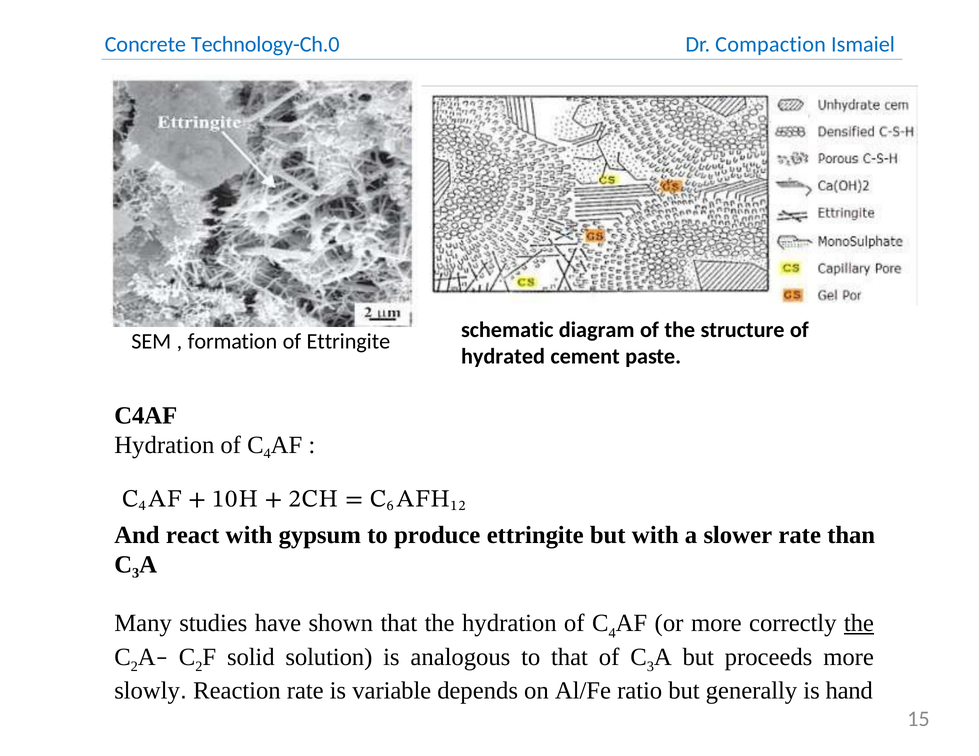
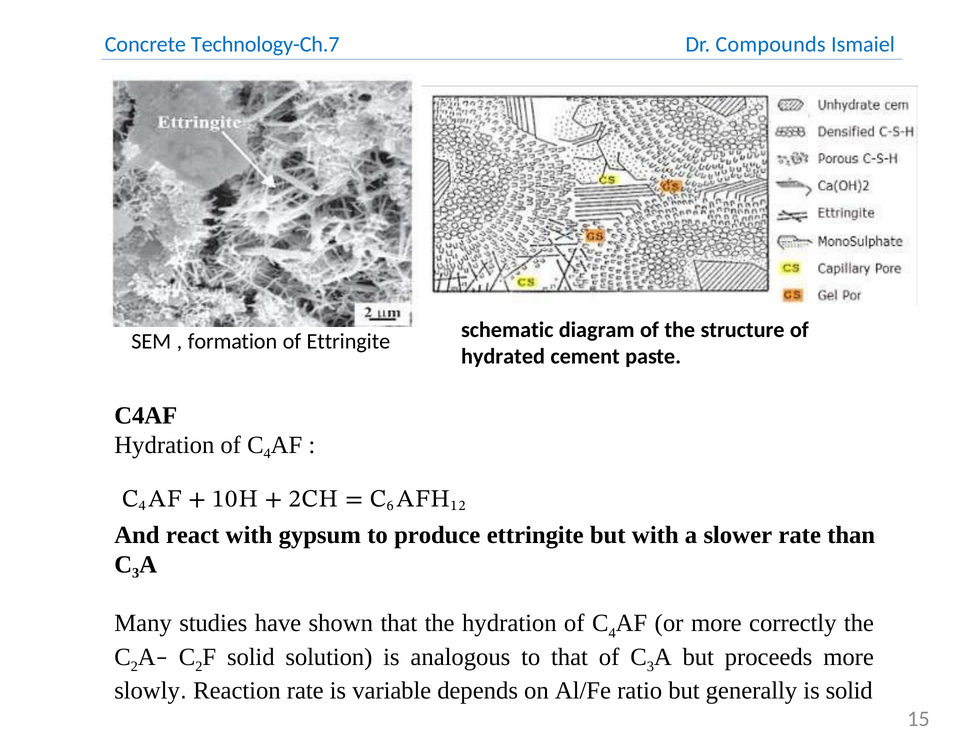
Technology-Ch.0: Technology-Ch.0 -> Technology-Ch.7
Compaction: Compaction -> Compounds
the at (859, 624) underline: present -> none
is hand: hand -> solid
